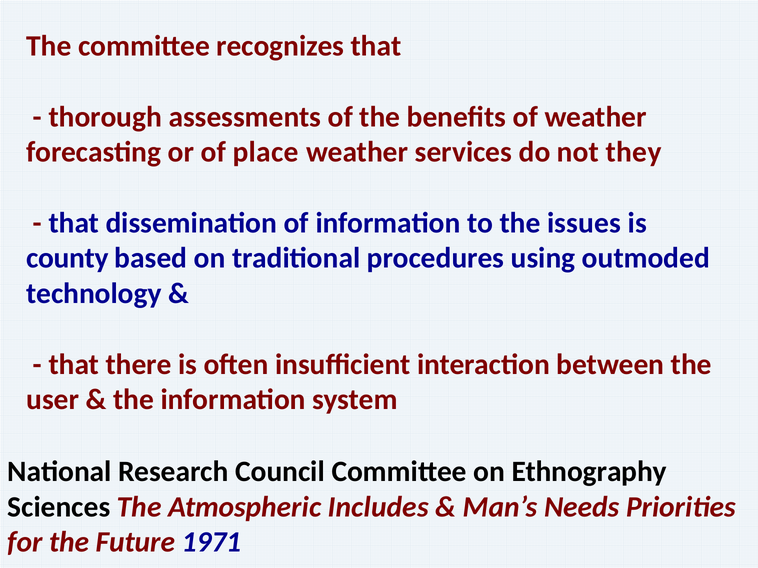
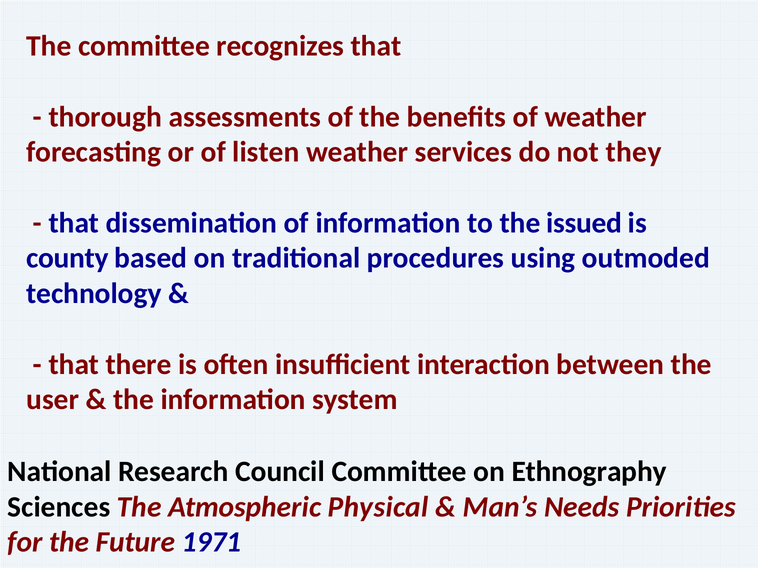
place: place -> listen
issues: issues -> issued
Includes: Includes -> Physical
